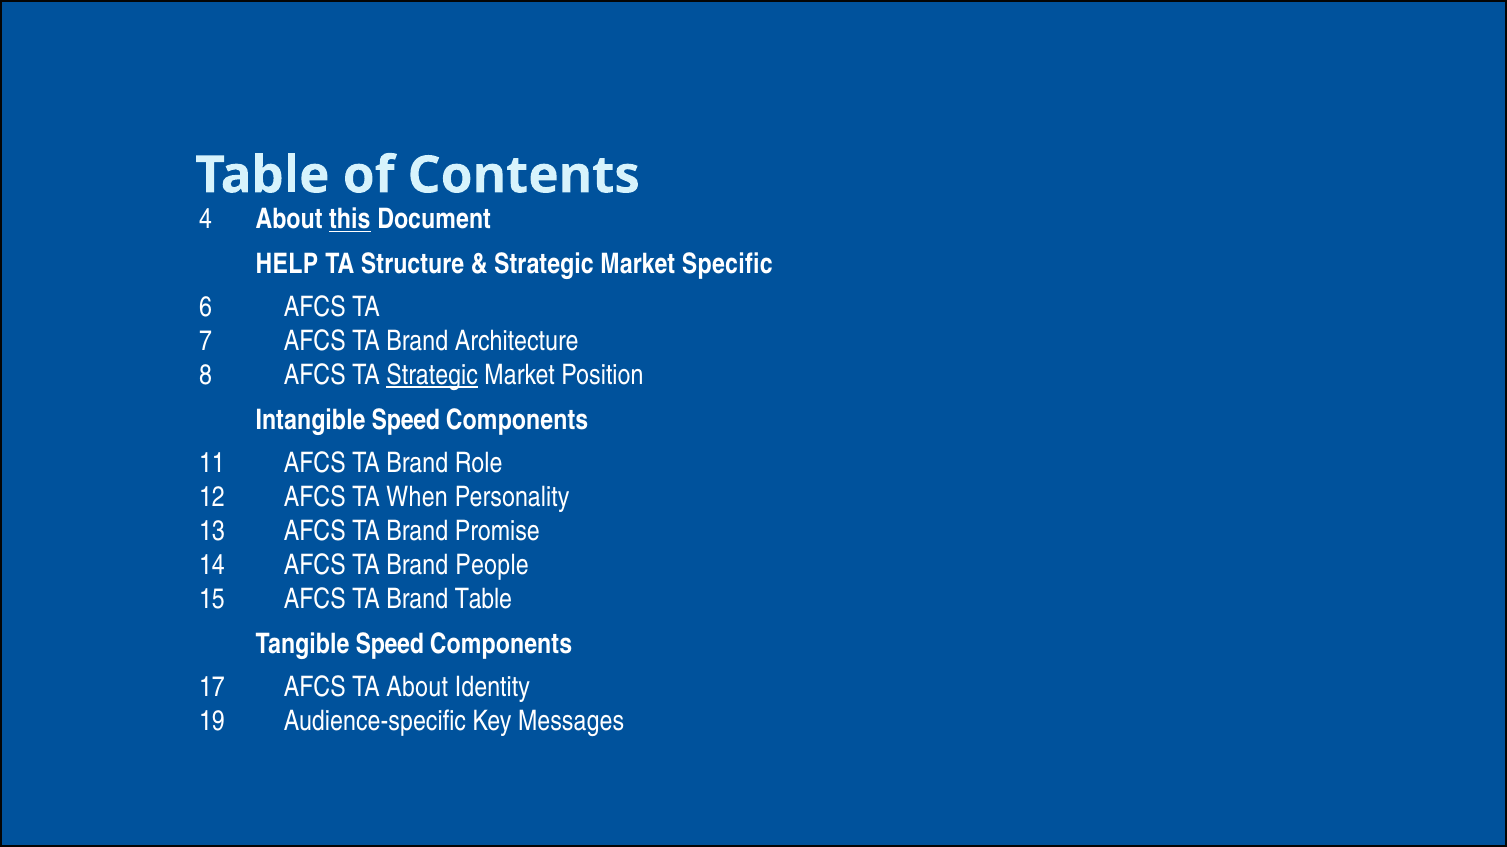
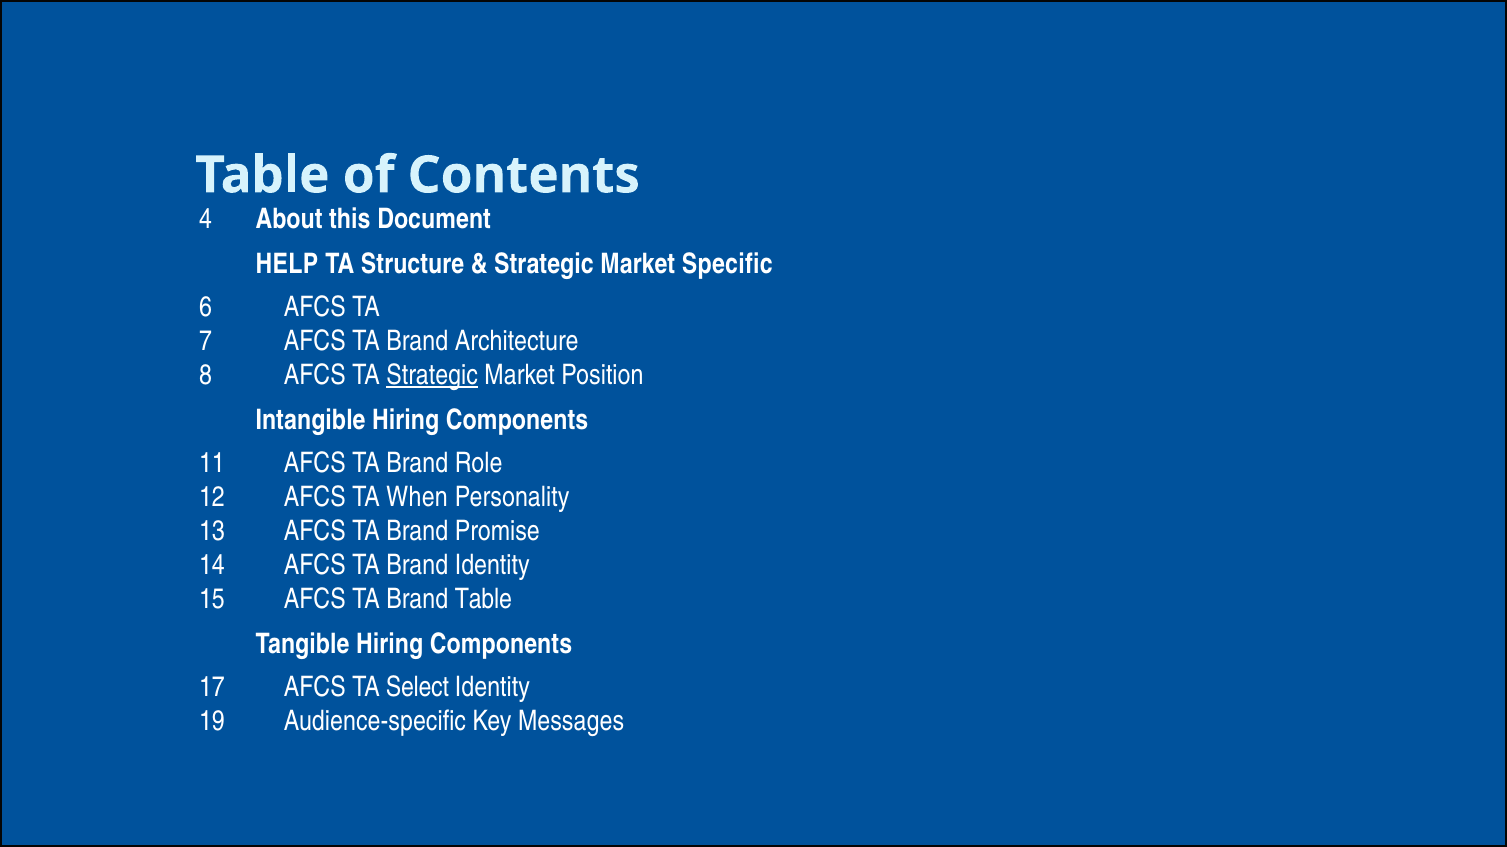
this underline: present -> none
Intangible Speed: Speed -> Hiring
Brand People: People -> Identity
Tangible Speed: Speed -> Hiring
TA About: About -> Select
